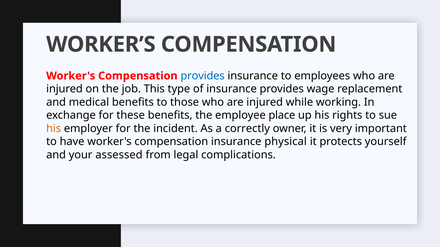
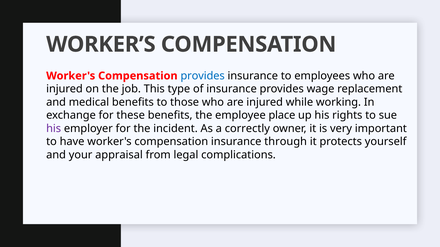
his at (54, 129) colour: orange -> purple
physical: physical -> through
assessed: assessed -> appraisal
